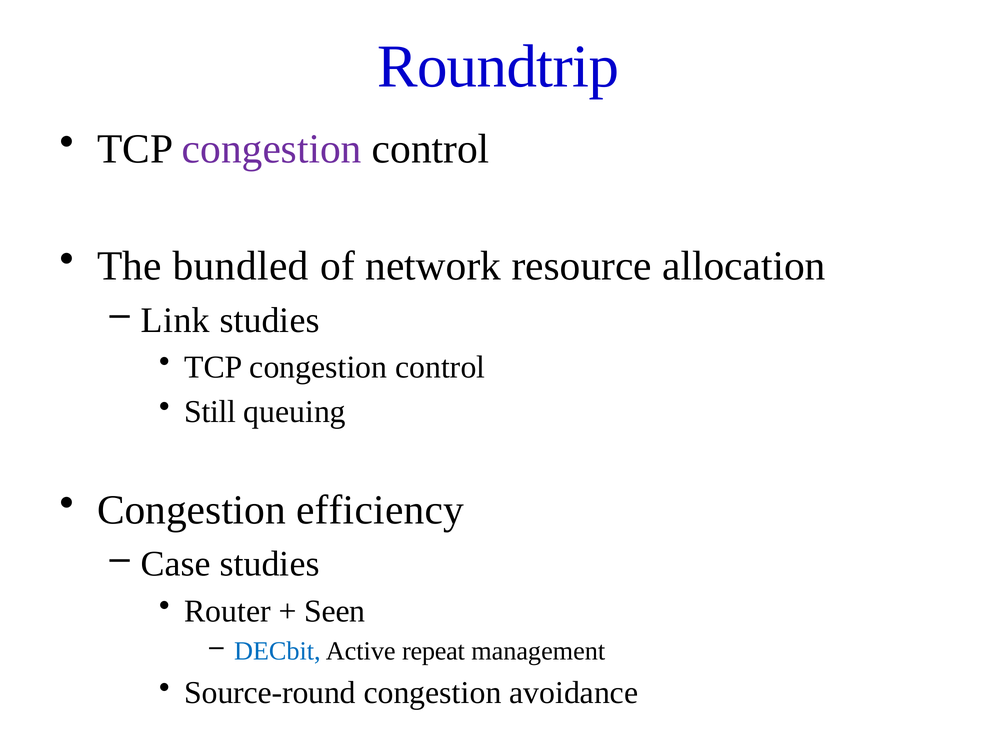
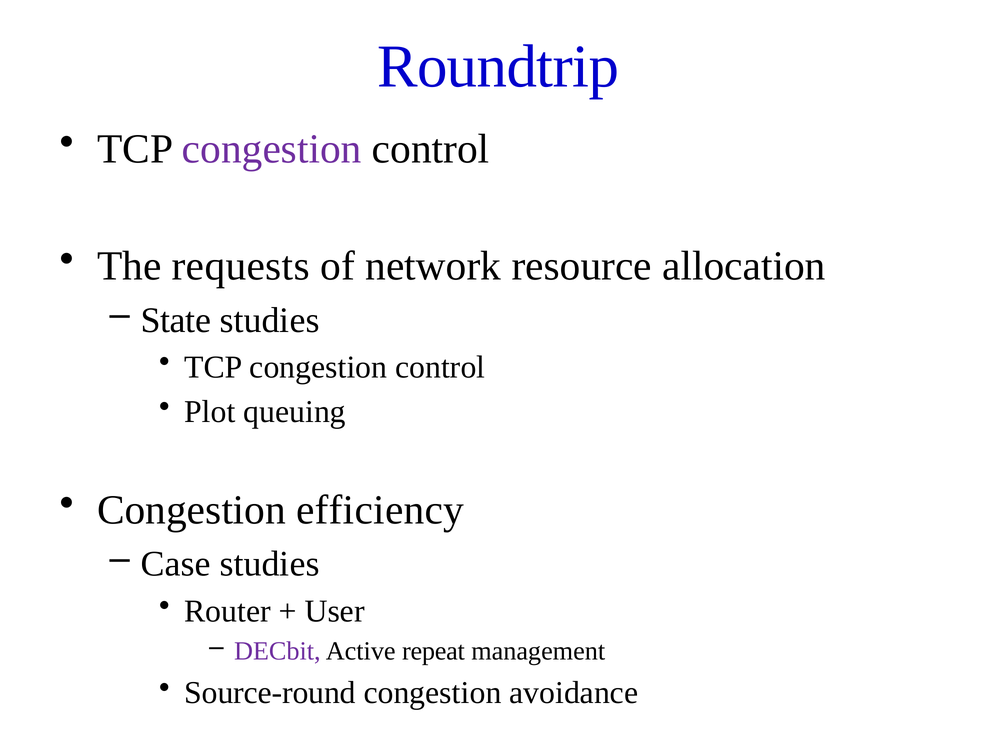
bundled: bundled -> requests
Link: Link -> State
Still: Still -> Plot
Seen: Seen -> User
DECbit colour: blue -> purple
